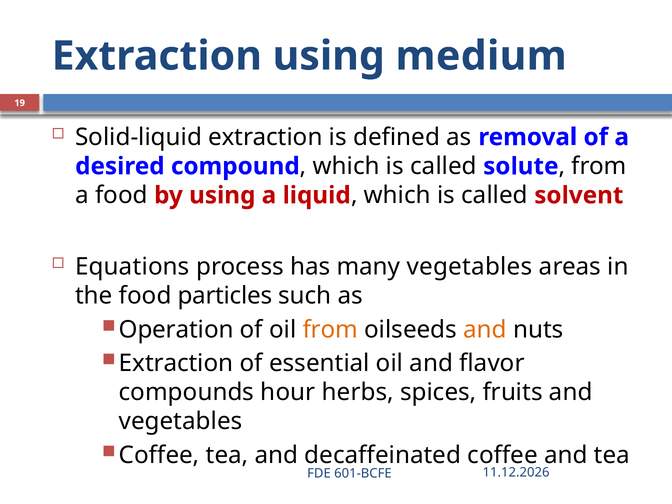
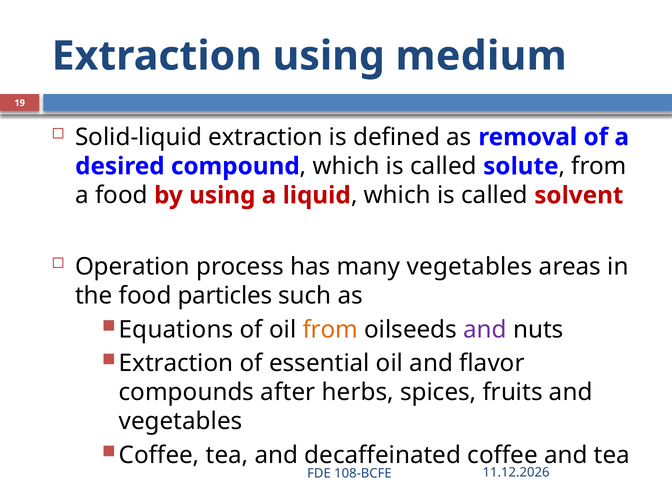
Equations: Equations -> Operation
Operation: Operation -> Equations
and at (485, 330) colour: orange -> purple
hour: hour -> after
601-BCFE: 601-BCFE -> 108-BCFE
